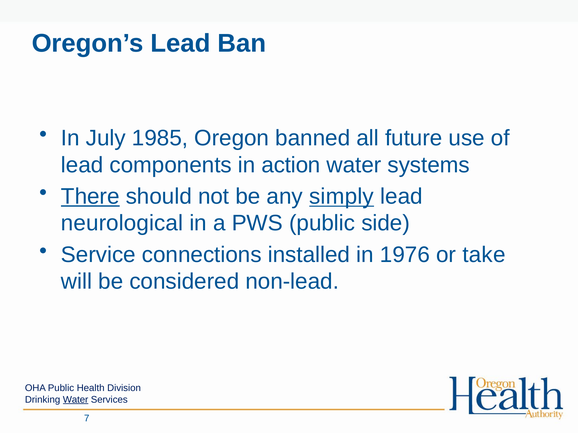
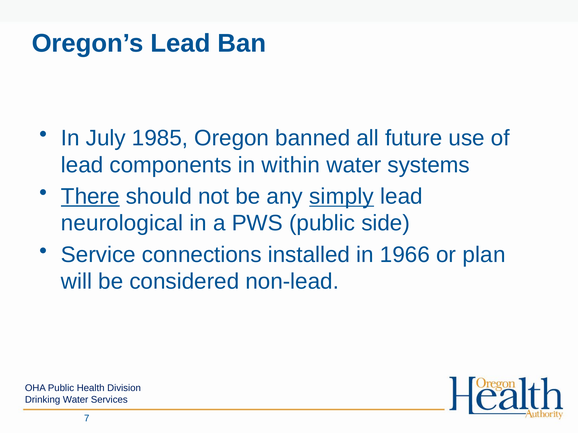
action: action -> within
1976: 1976 -> 1966
take: take -> plan
Water at (76, 400) underline: present -> none
